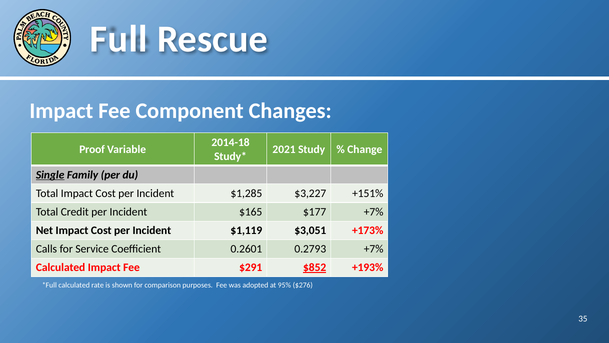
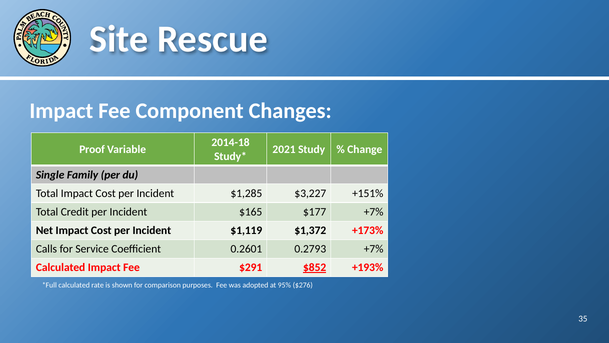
Full: Full -> Site
Single underline: present -> none
$3,051: $3,051 -> $1,372
